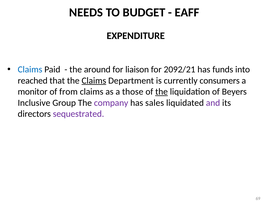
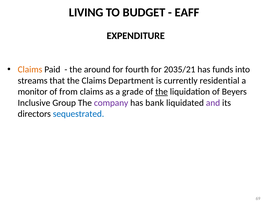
NEEDS: NEEDS -> LIVING
Claims at (30, 69) colour: blue -> orange
liaison: liaison -> fourth
2092/21: 2092/21 -> 2035/21
reached: reached -> streams
Claims at (94, 80) underline: present -> none
consumers: consumers -> residential
those: those -> grade
sales: sales -> bank
sequestrated colour: purple -> blue
